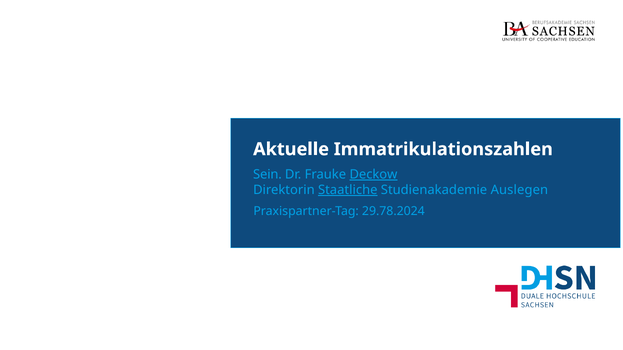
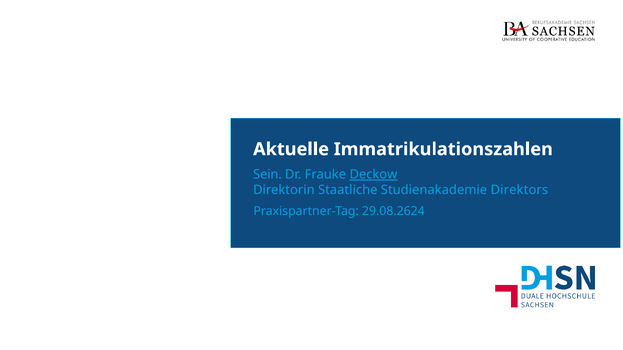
Staatliche underline: present -> none
Auslegen: Auslegen -> Direktors
29.78.2024: 29.78.2024 -> 29.08.2624
